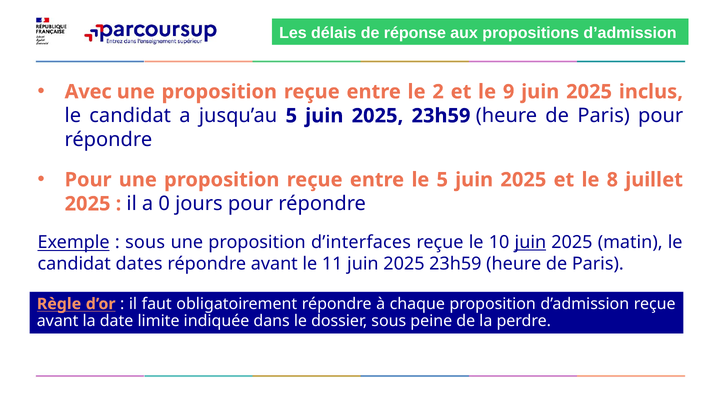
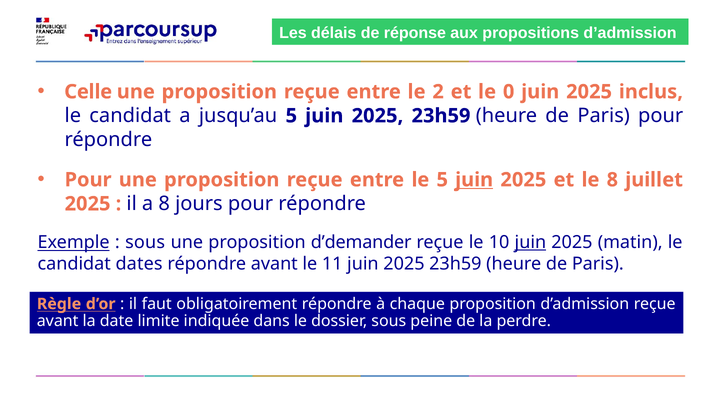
Avec: Avec -> Celle
9: 9 -> 0
juin at (474, 180) underline: none -> present
a 0: 0 -> 8
d’interfaces: d’interfaces -> d’demander
